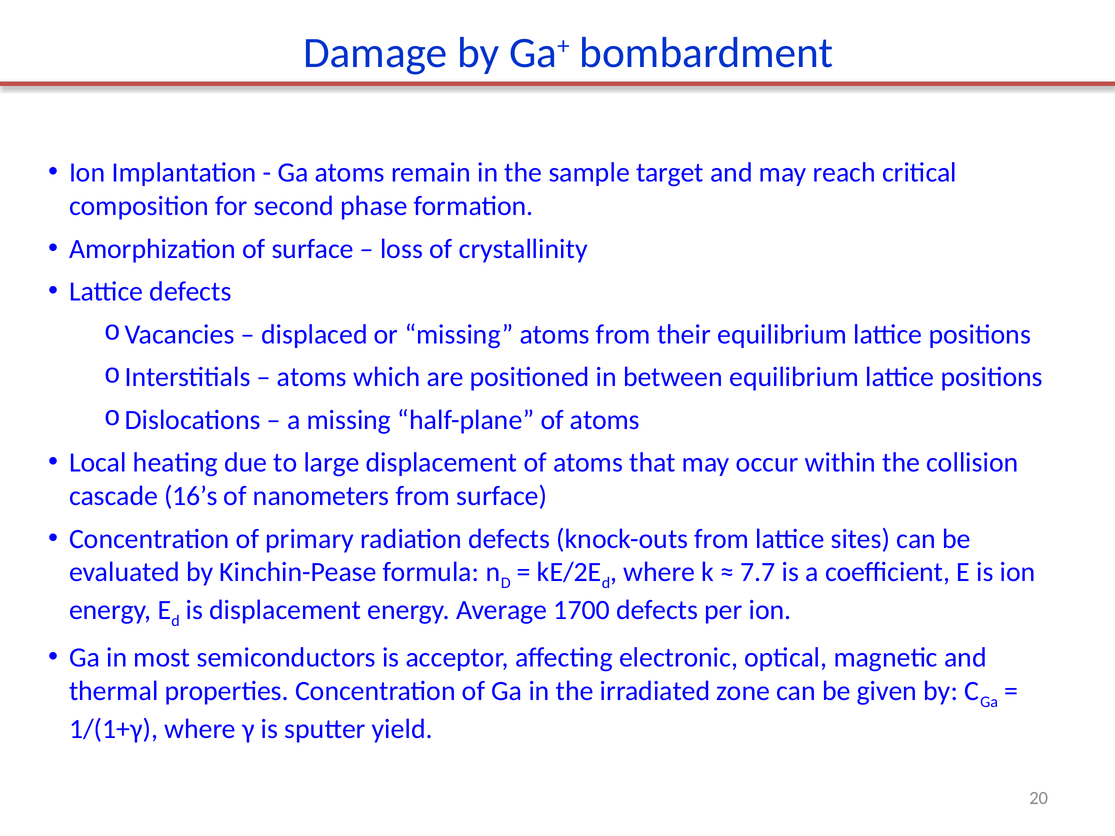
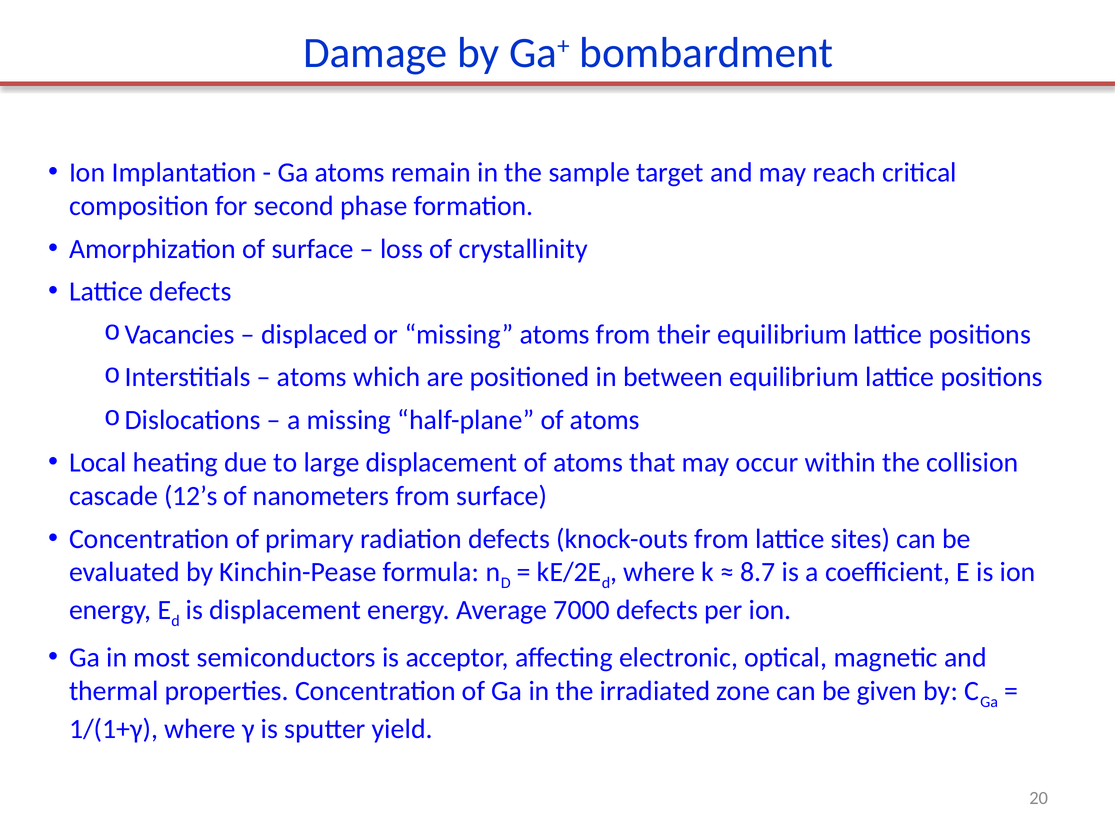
16’s: 16’s -> 12’s
7.7: 7.7 -> 8.7
1700: 1700 -> 7000
